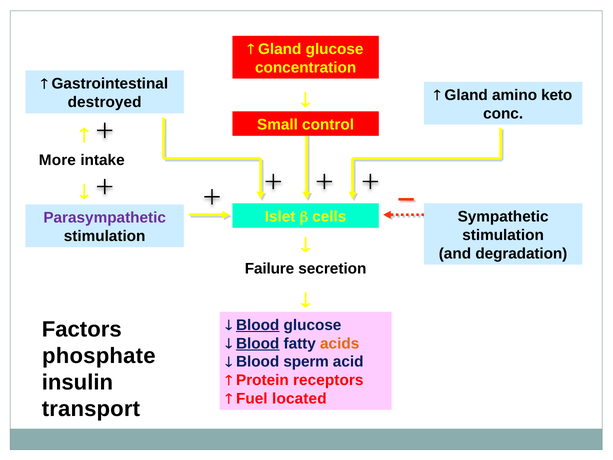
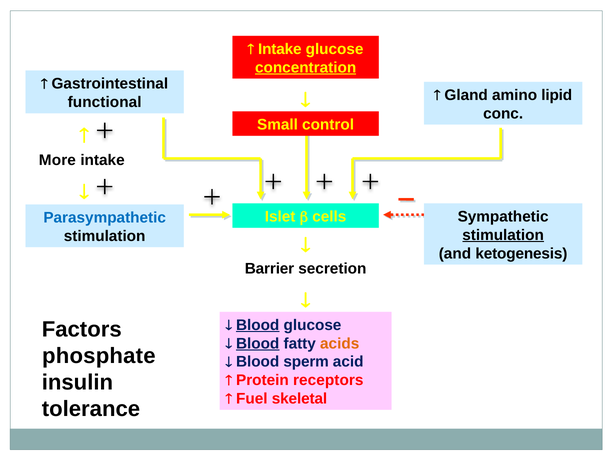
Gland at (280, 49): Gland -> Intake
concentration underline: none -> present
destroyed: destroyed -> functional
keto: keto -> lipid
Parasympathetic colour: purple -> blue
stimulation at (503, 235) underline: none -> present
degradation: degradation -> ketogenesis
Failure: Failure -> Barrier
located: located -> skeletal
transport: transport -> tolerance
